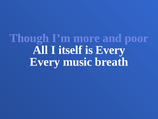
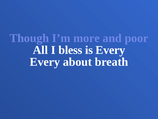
itself: itself -> bless
music: music -> about
